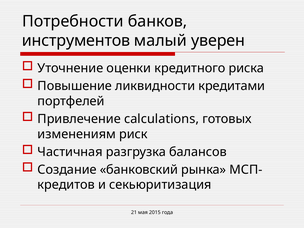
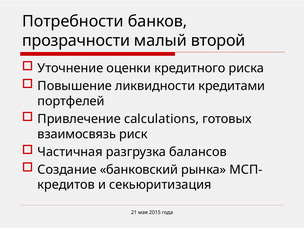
инструментов: инструментов -> прозрачности
уверен: уверен -> второй
изменениям: изменениям -> взаимосвязь
